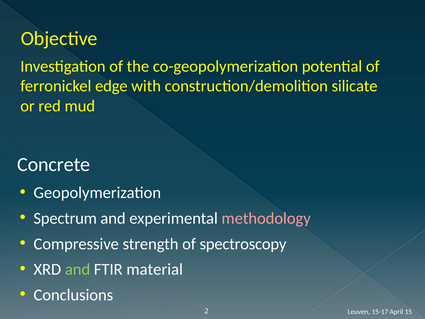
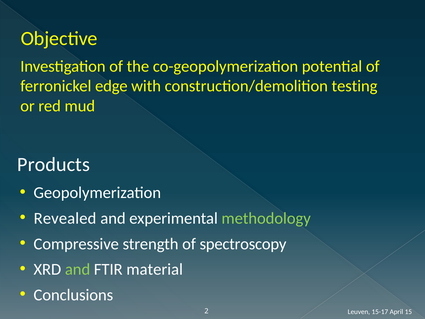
silicate: silicate -> testing
Concrete: Concrete -> Products
Spectrum: Spectrum -> Revealed
methodology colour: pink -> light green
